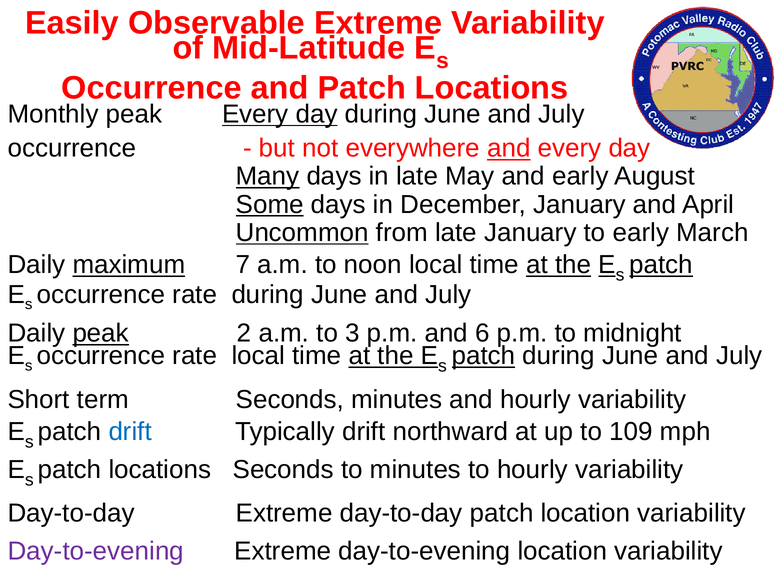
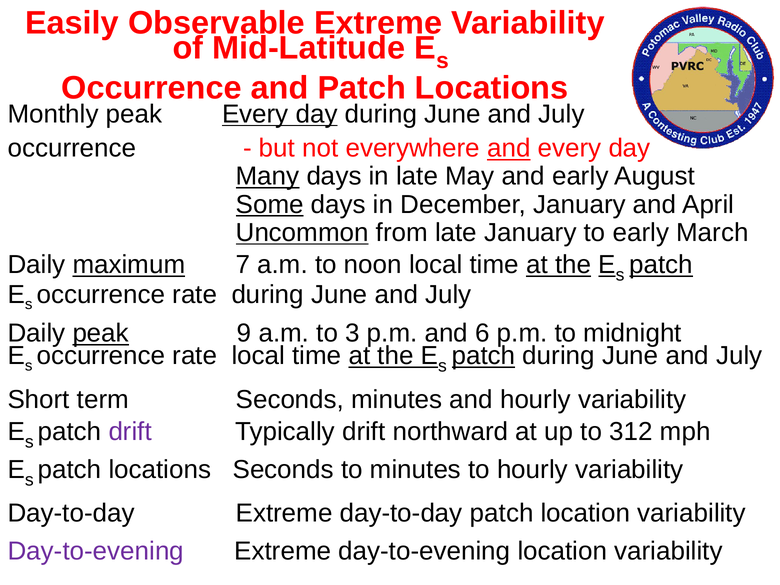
2: 2 -> 9
drift at (130, 432) colour: blue -> purple
109: 109 -> 312
